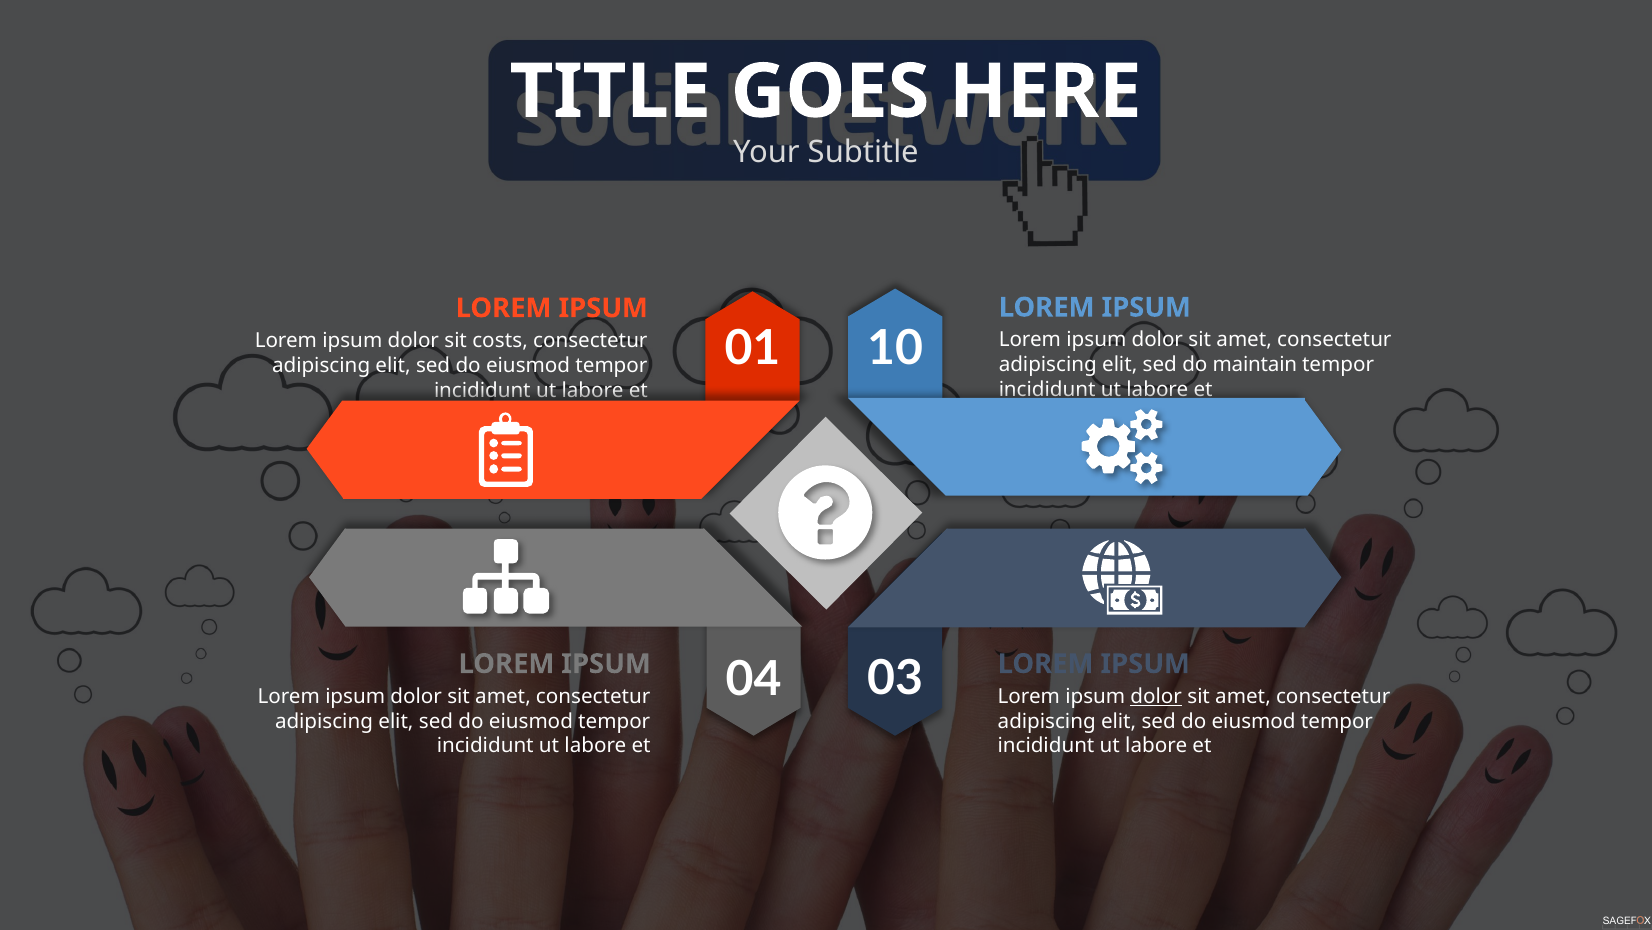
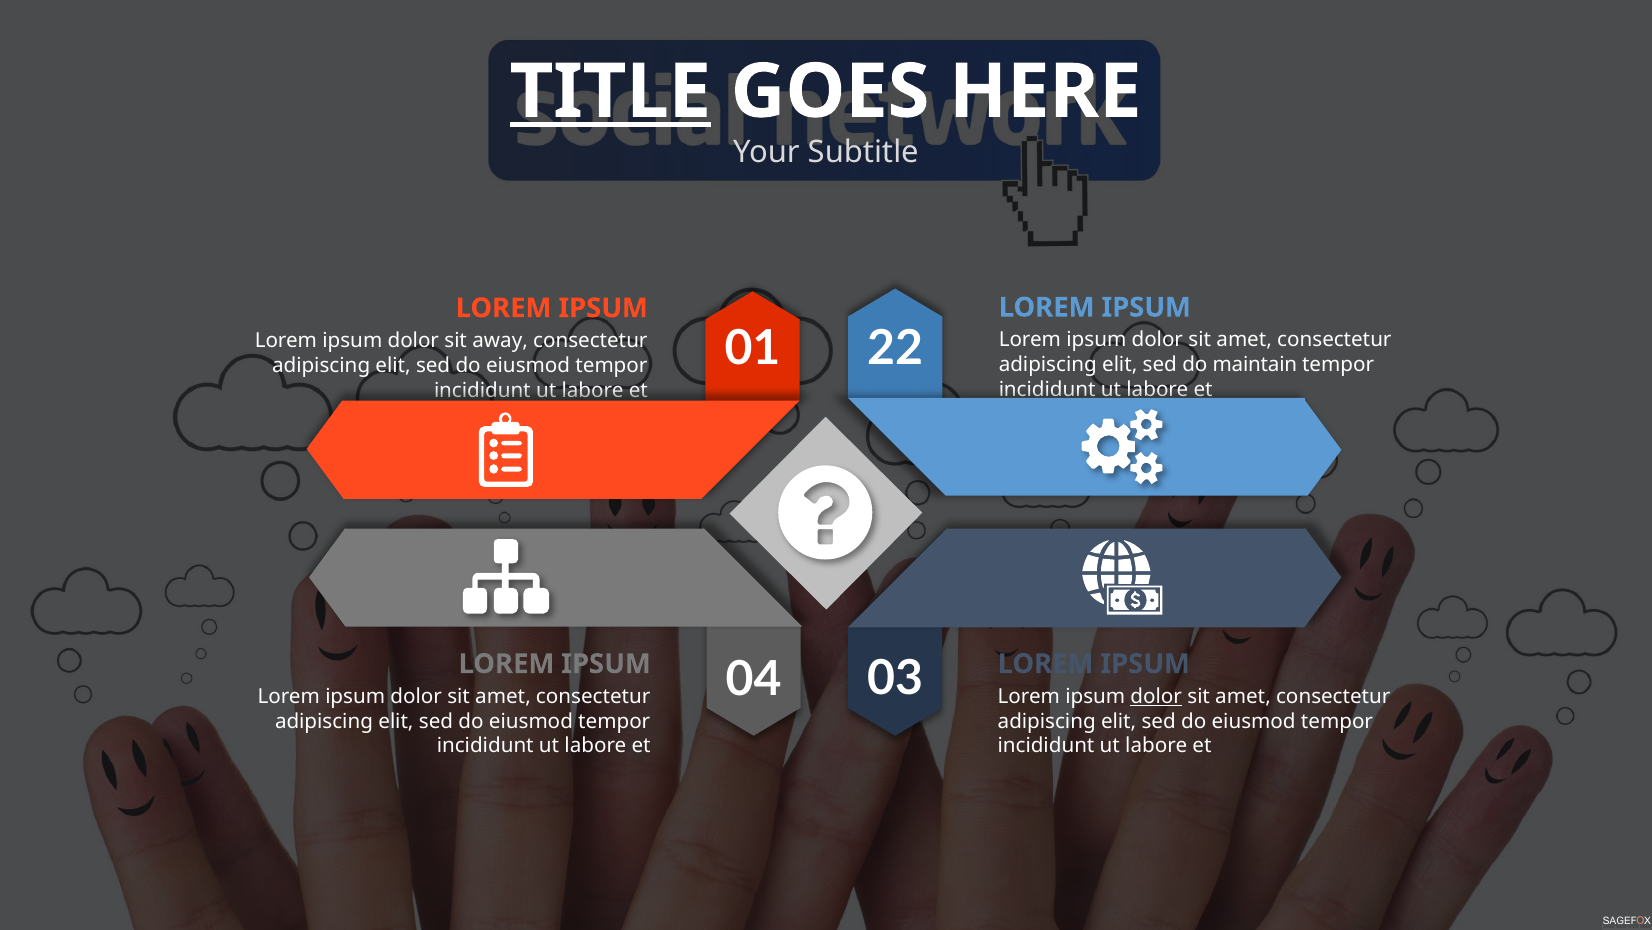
TITLE underline: none -> present
10: 10 -> 22
costs: costs -> away
